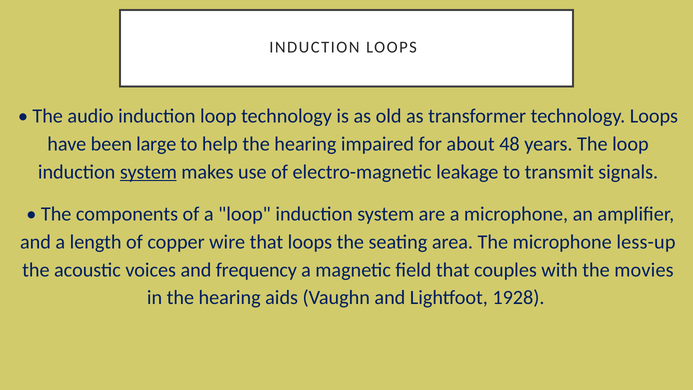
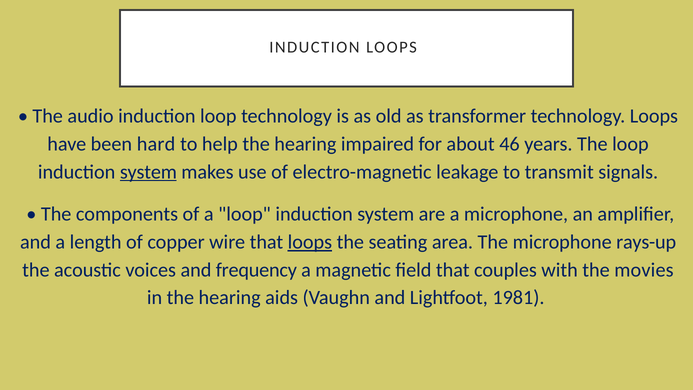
large: large -> hard
48: 48 -> 46
loops at (310, 242) underline: none -> present
less-up: less-up -> rays-up
1928: 1928 -> 1981
